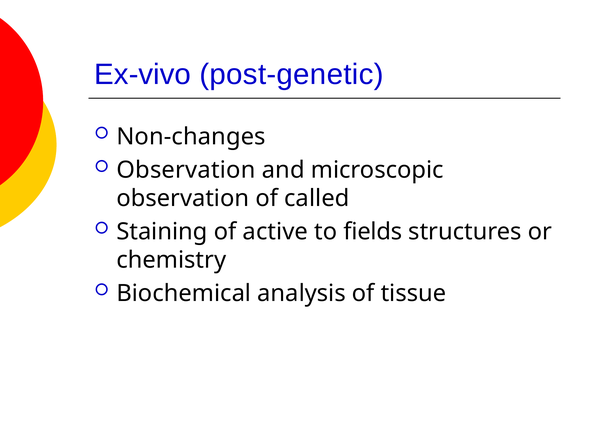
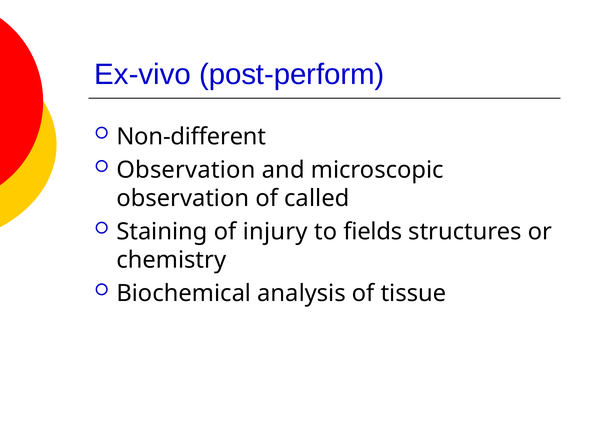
post-genetic: post-genetic -> post-perform
Non-changes: Non-changes -> Non-different
active: active -> injury
